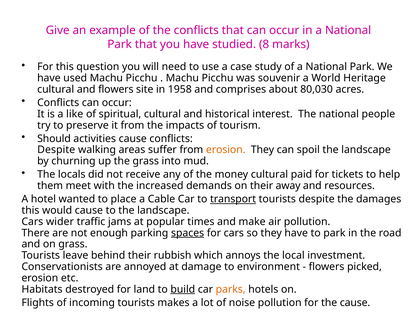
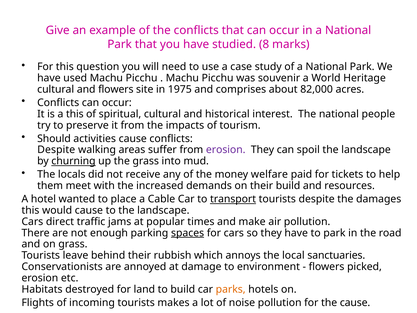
1958: 1958 -> 1975
80,030: 80,030 -> 82,000
a like: like -> this
erosion at (226, 150) colour: orange -> purple
churning underline: none -> present
money cultural: cultural -> welfare
their away: away -> build
wider: wider -> direct
investment: investment -> sanctuaries
build at (183, 289) underline: present -> none
